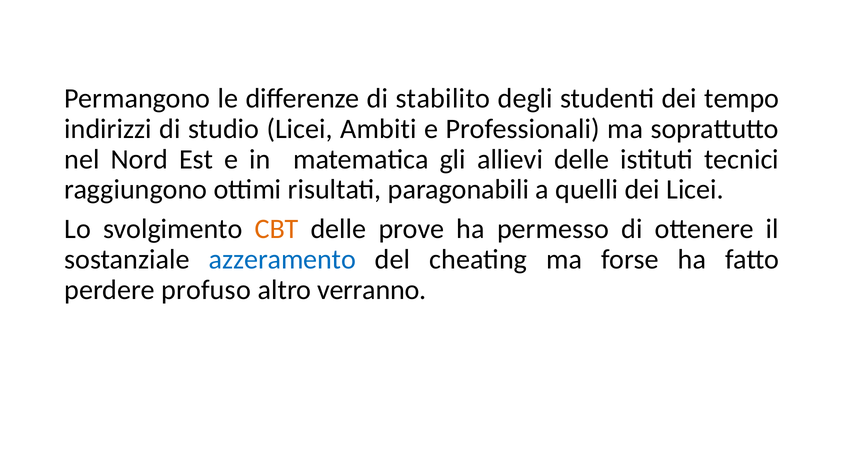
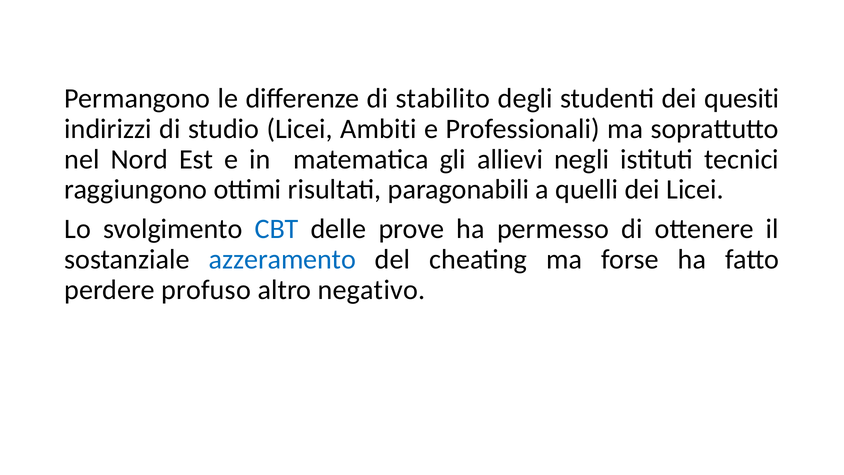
tempo: tempo -> quesiti
allievi delle: delle -> negli
CBT colour: orange -> blue
verranno: verranno -> negativo
